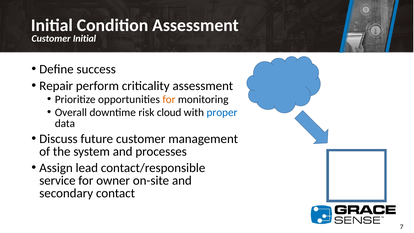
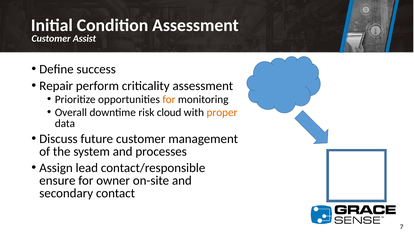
Customer Initial: Initial -> Assist
proper colour: blue -> orange
service: service -> ensure
